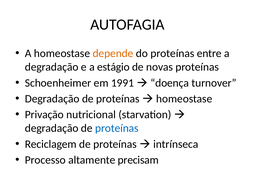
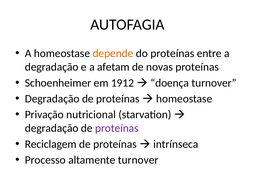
estágio: estágio -> afetam
1991: 1991 -> 1912
proteínas at (117, 128) colour: blue -> purple
altamente precisam: precisam -> turnover
